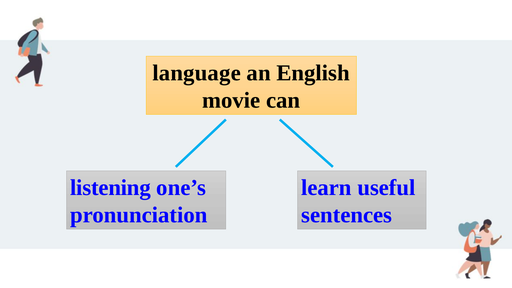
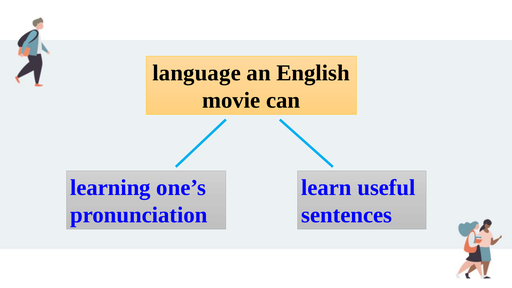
listening: listening -> learning
